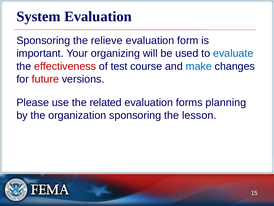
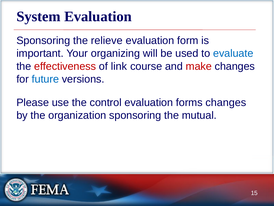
test: test -> link
make colour: blue -> red
future colour: red -> blue
related: related -> control
forms planning: planning -> changes
lesson: lesson -> mutual
